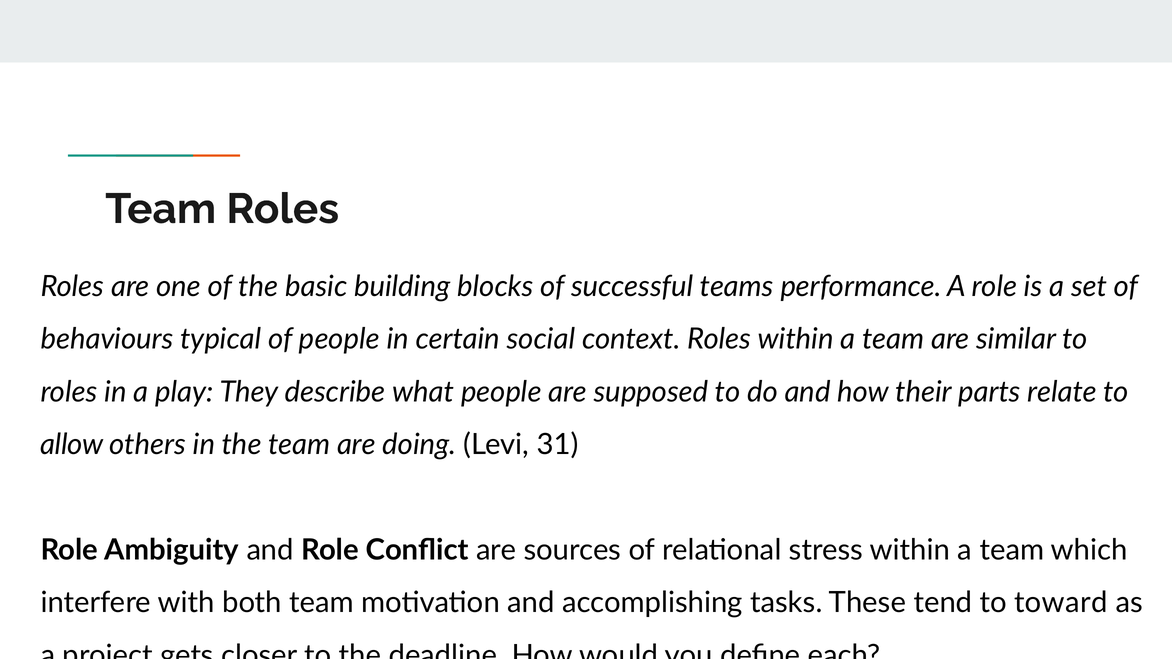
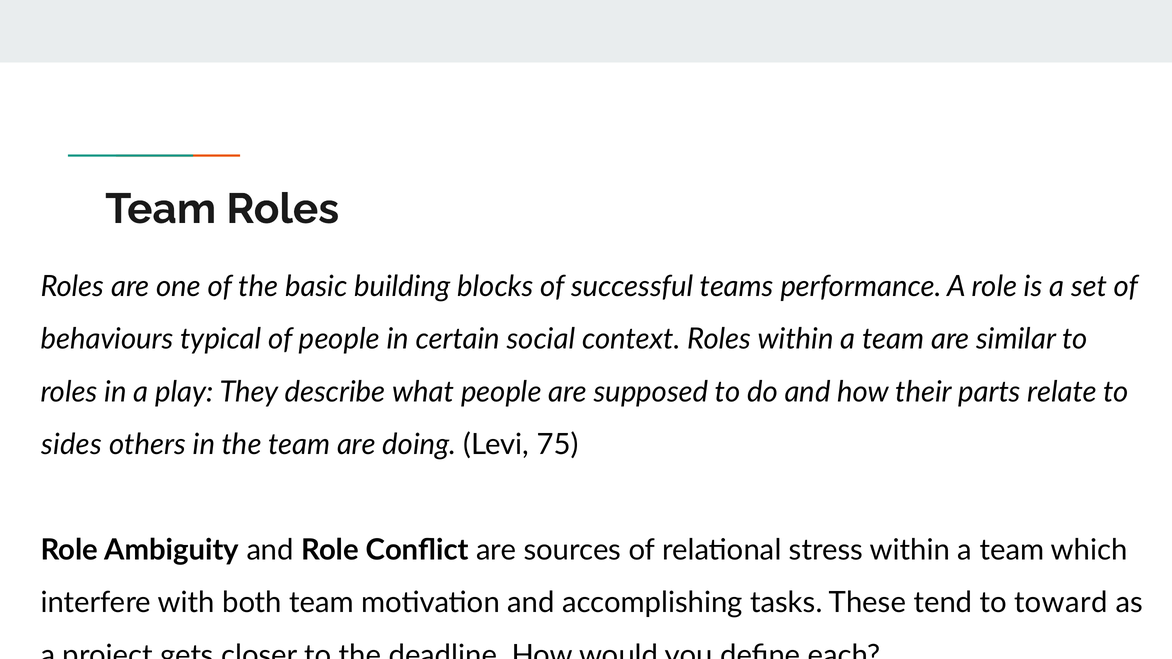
allow: allow -> sides
31: 31 -> 75
